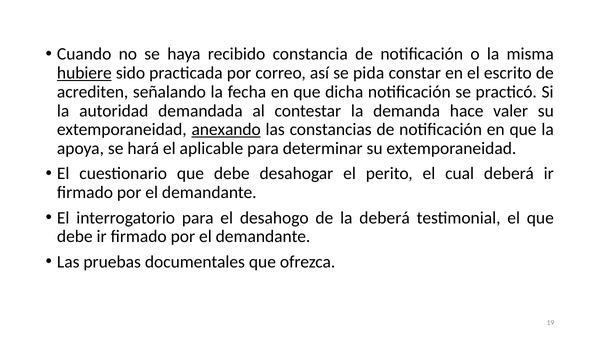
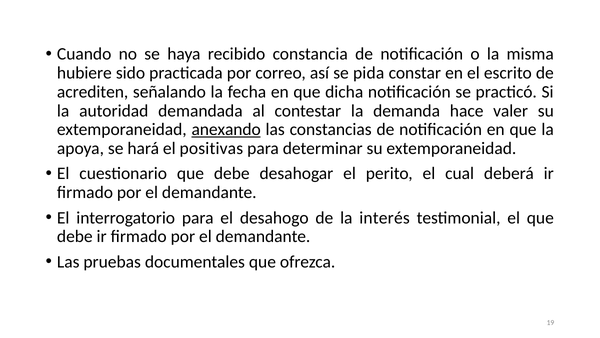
hubiere underline: present -> none
aplicable: aplicable -> positivas
la deberá: deberá -> interés
